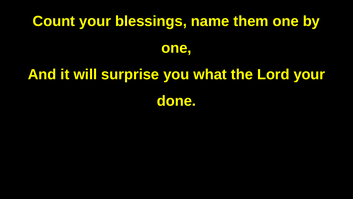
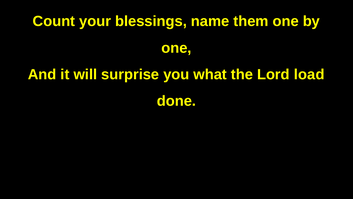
Lord your: your -> load
